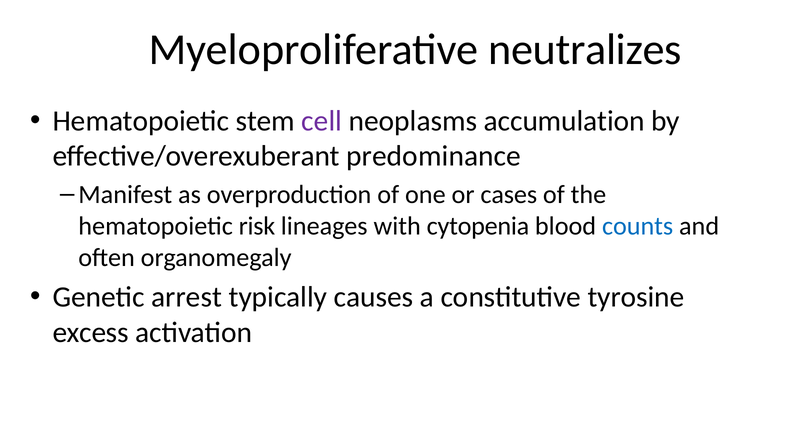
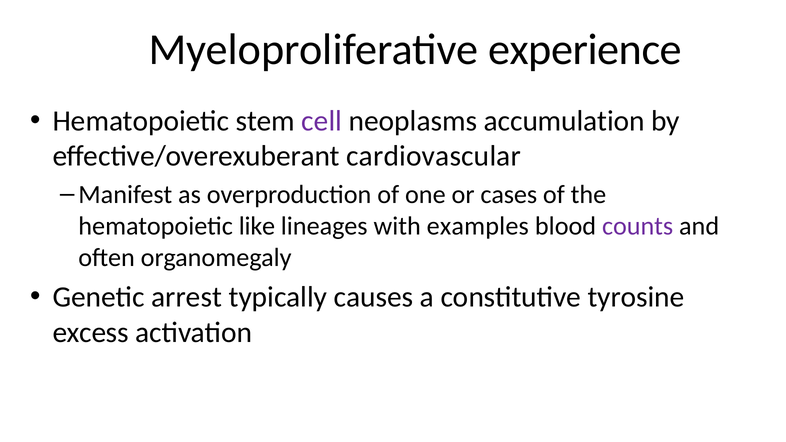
neutralizes: neutralizes -> experience
predominance: predominance -> cardiovascular
risk: risk -> like
cytopenia: cytopenia -> examples
counts colour: blue -> purple
